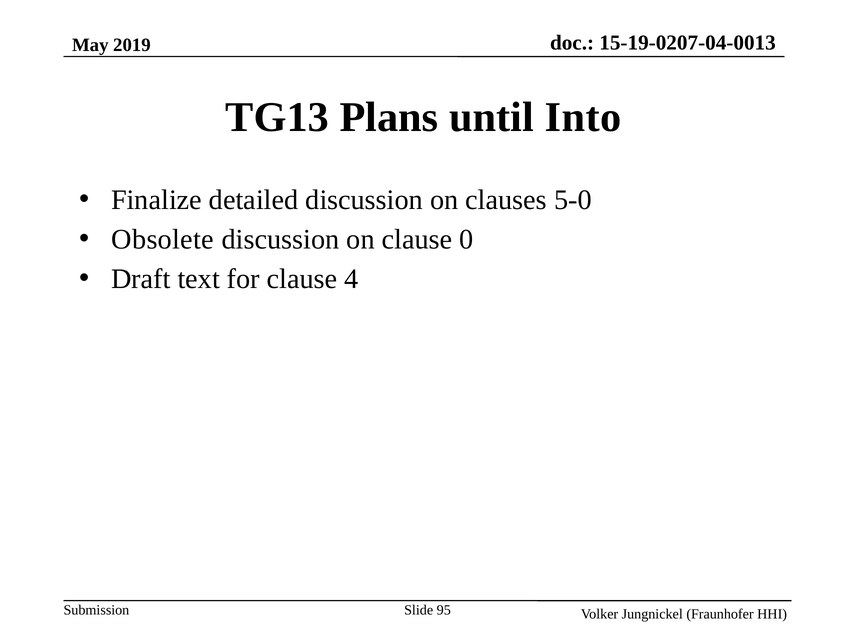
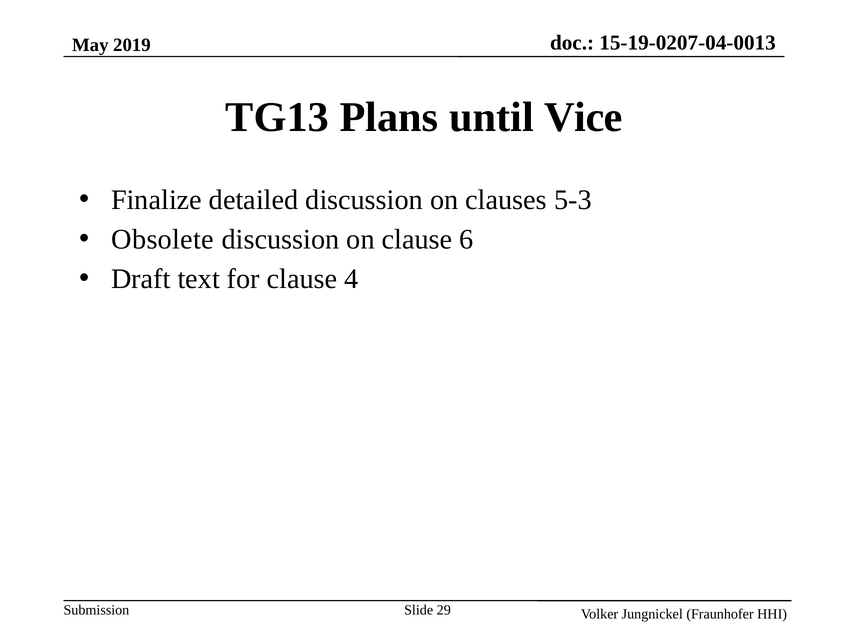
Into: Into -> Vice
5-0: 5-0 -> 5-3
0: 0 -> 6
95: 95 -> 29
